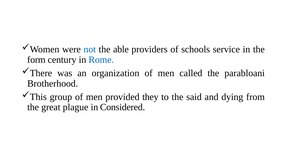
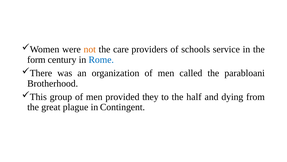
not colour: blue -> orange
able: able -> care
said: said -> half
Considered: Considered -> Contingent
